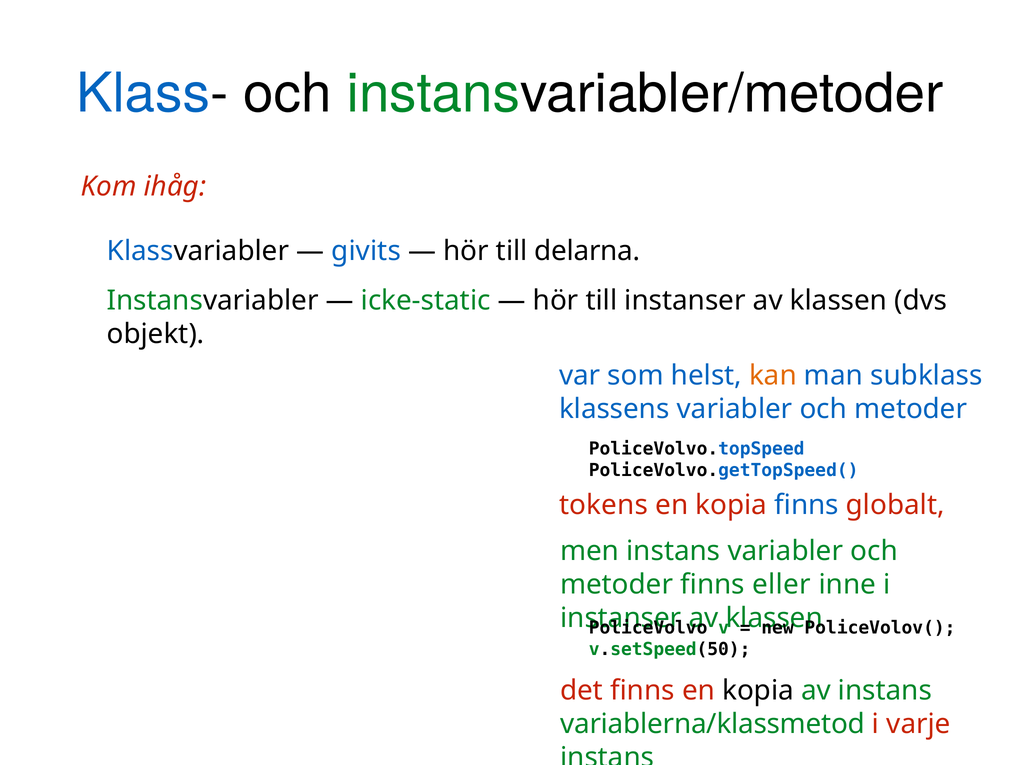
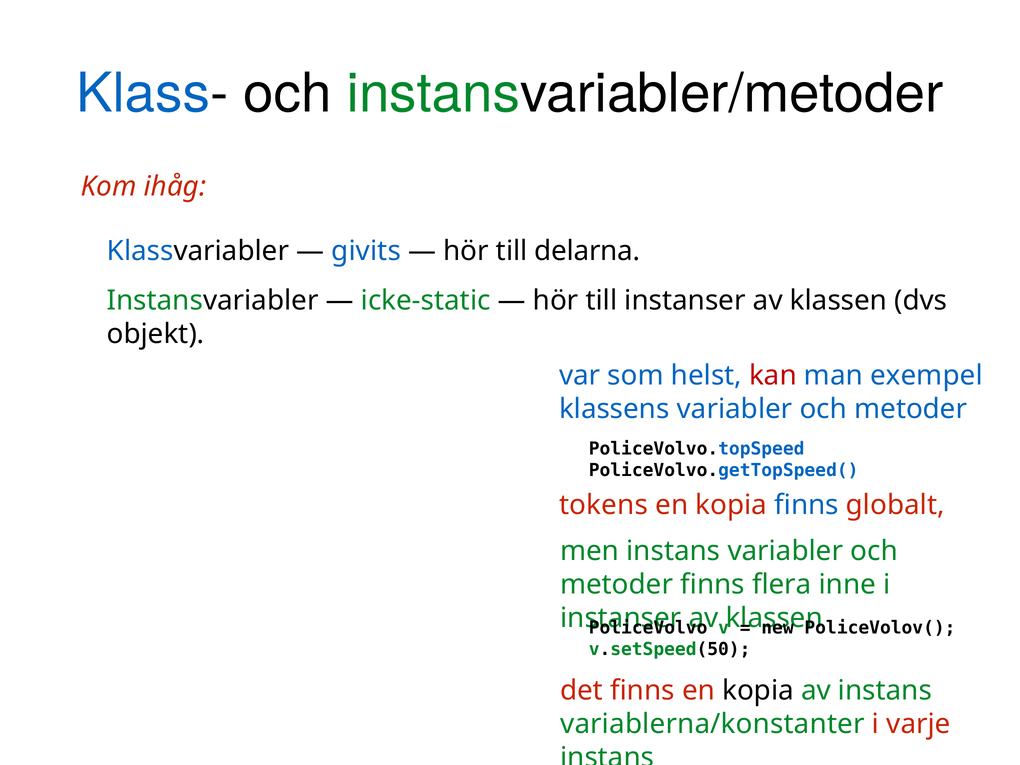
kan colour: orange -> red
subklass: subklass -> exempel
eller: eller -> flera
variablerna/klassmetod: variablerna/klassmetod -> variablerna/konstanter
